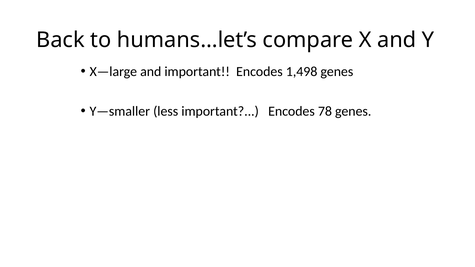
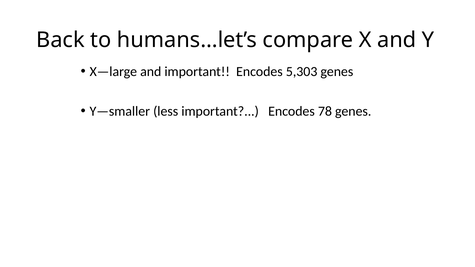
1,498: 1,498 -> 5,303
